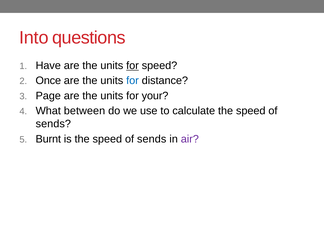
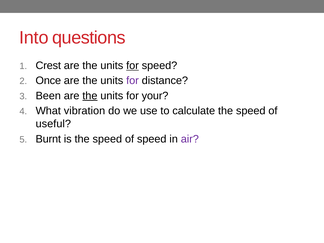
Have: Have -> Crest
for at (133, 81) colour: blue -> purple
Page: Page -> Been
the at (90, 96) underline: none -> present
between: between -> vibration
sends at (53, 124): sends -> useful
sends at (152, 139): sends -> speed
